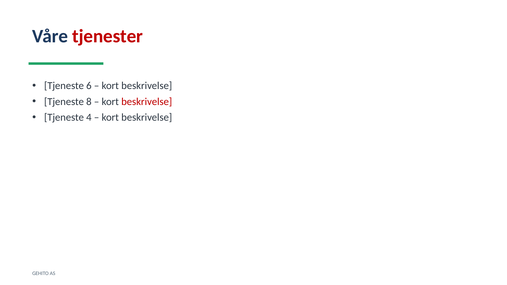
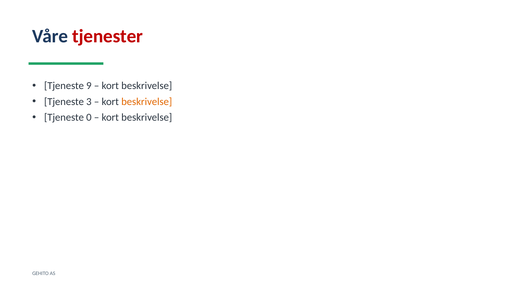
6: 6 -> 9
8: 8 -> 3
beskrivelse at (147, 102) colour: red -> orange
4: 4 -> 0
